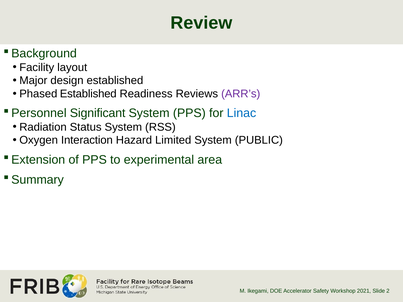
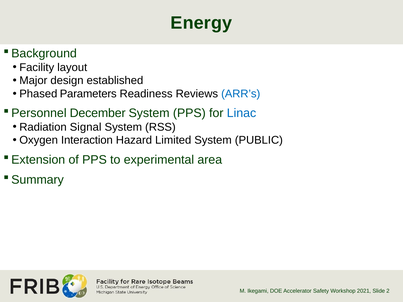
Review: Review -> Energy
Phased Established: Established -> Parameters
ARR’s colour: purple -> blue
Significant: Significant -> December
Status: Status -> Signal
